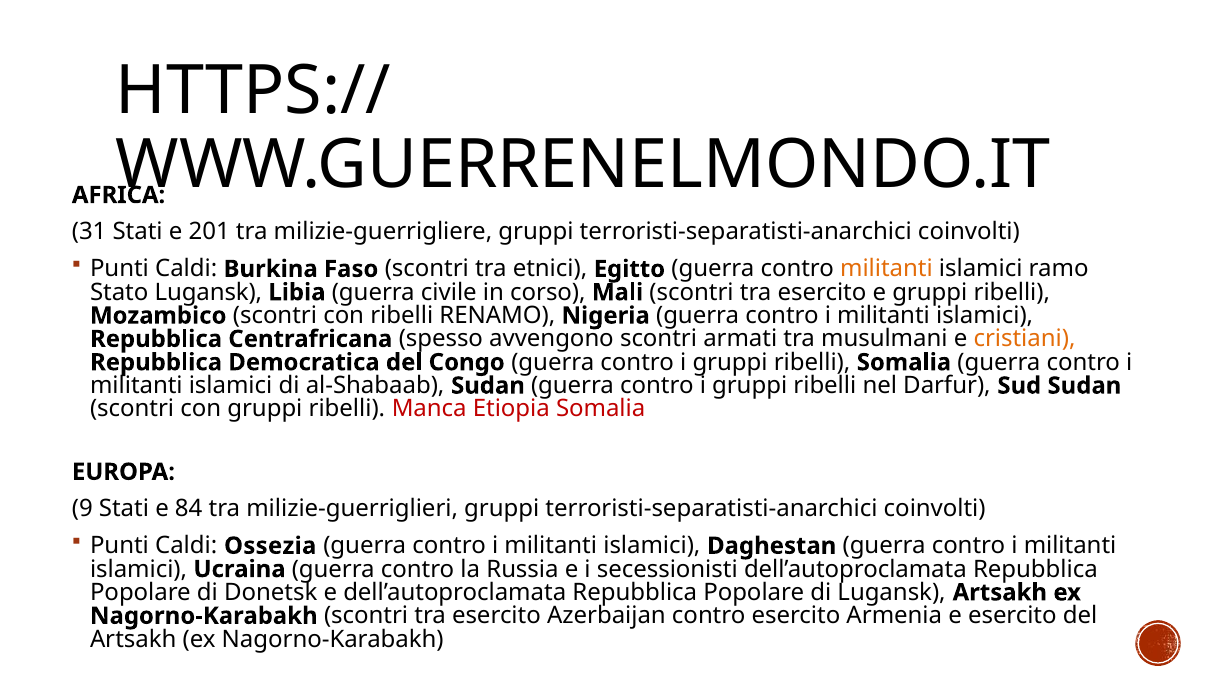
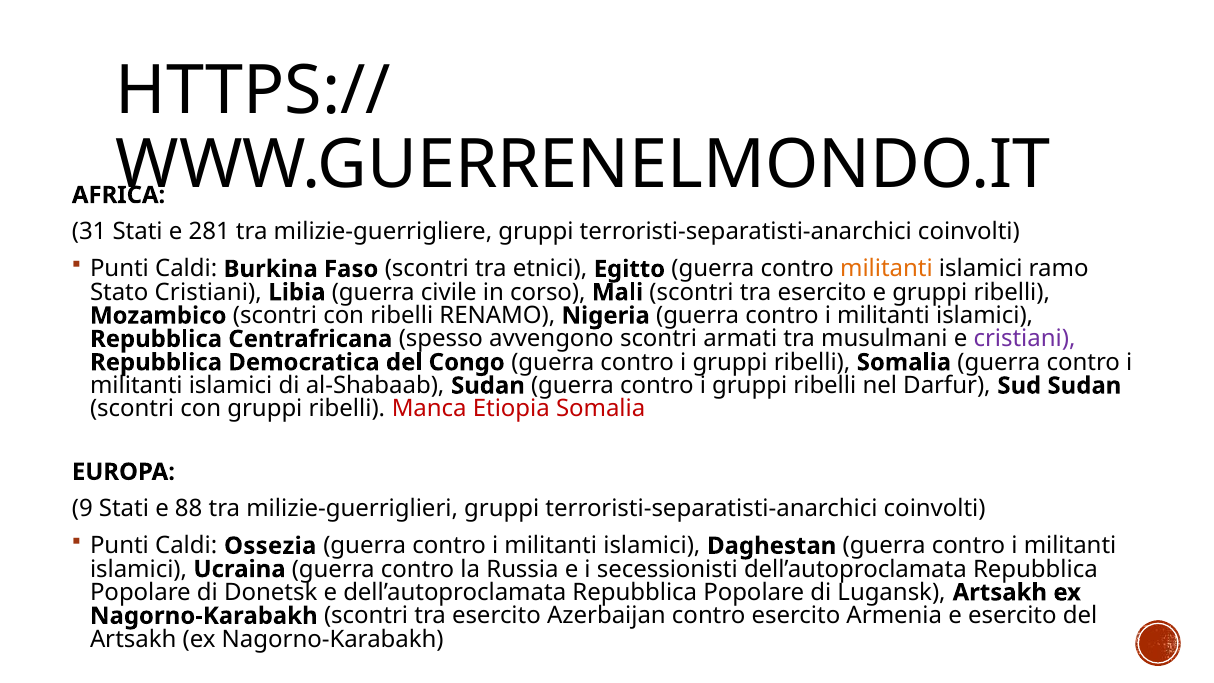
201: 201 -> 281
Stato Lugansk: Lugansk -> Cristiani
cristiani at (1024, 339) colour: orange -> purple
84: 84 -> 88
